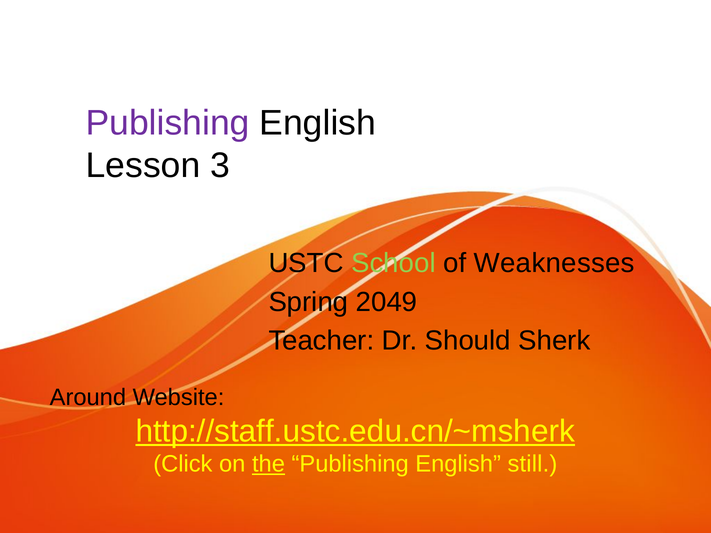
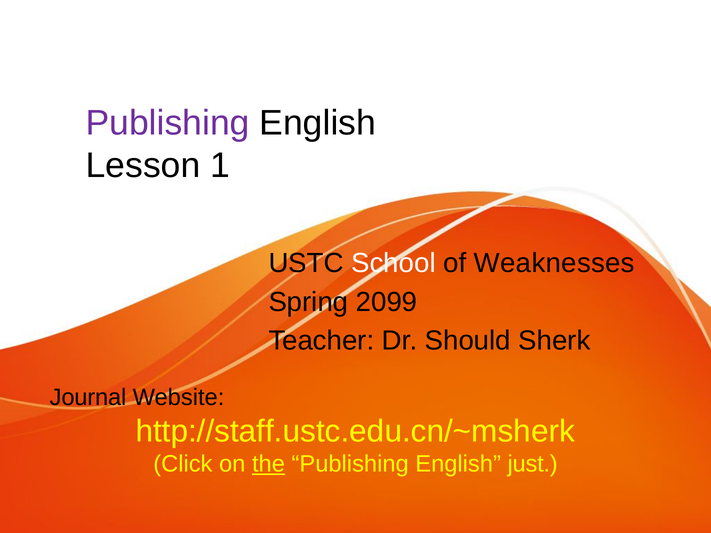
3: 3 -> 1
School colour: light green -> white
2049: 2049 -> 2099
Around: Around -> Journal
http://staff.ustc.edu.cn/~msherk underline: present -> none
still: still -> just
